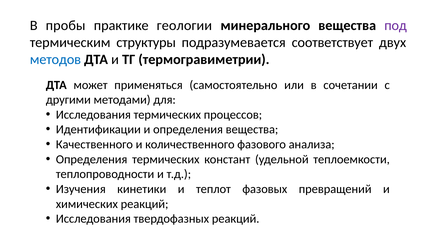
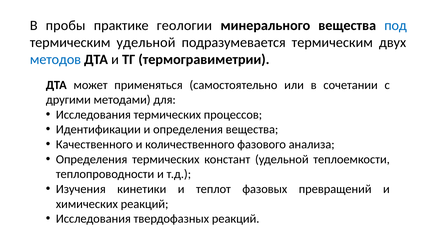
под colour: purple -> blue
термическим структуры: структуры -> удельной
подразумевается соответствует: соответствует -> термическим
